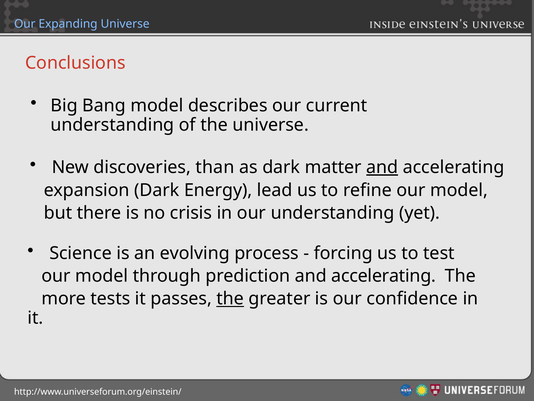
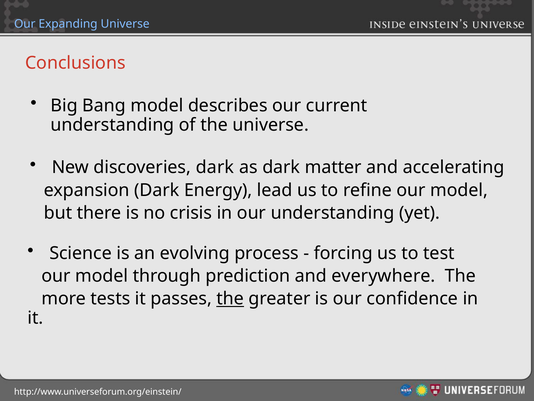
discoveries than: than -> dark
and at (382, 167) underline: present -> none
prediction and accelerating: accelerating -> everywhere
